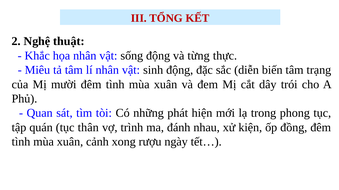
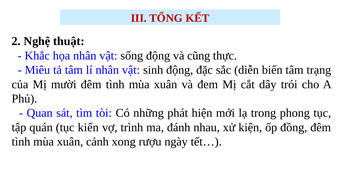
từng: từng -> cũng
thân: thân -> kiến
